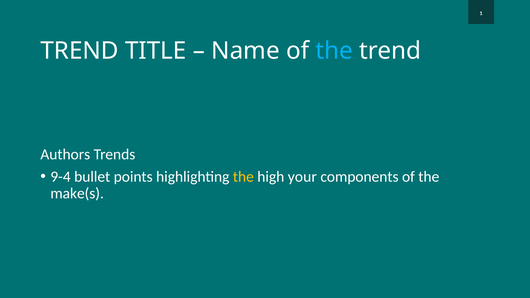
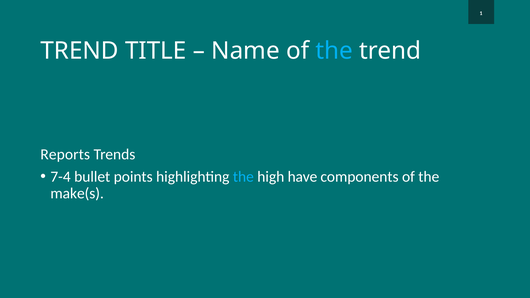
Authors: Authors -> Reports
9-4: 9-4 -> 7-4
the at (243, 177) colour: yellow -> light blue
your: your -> have
